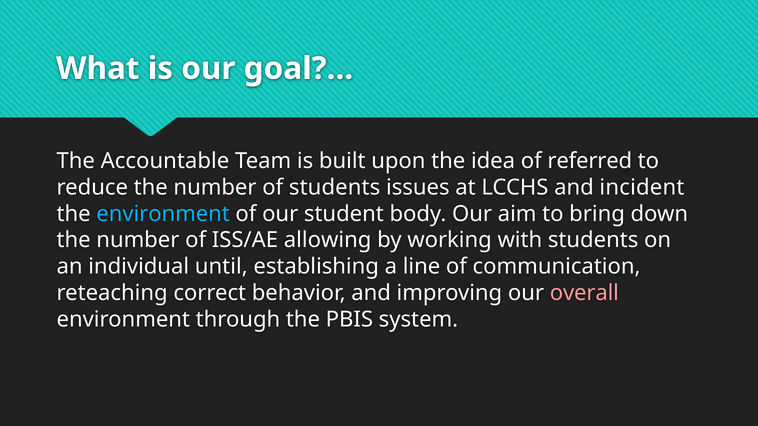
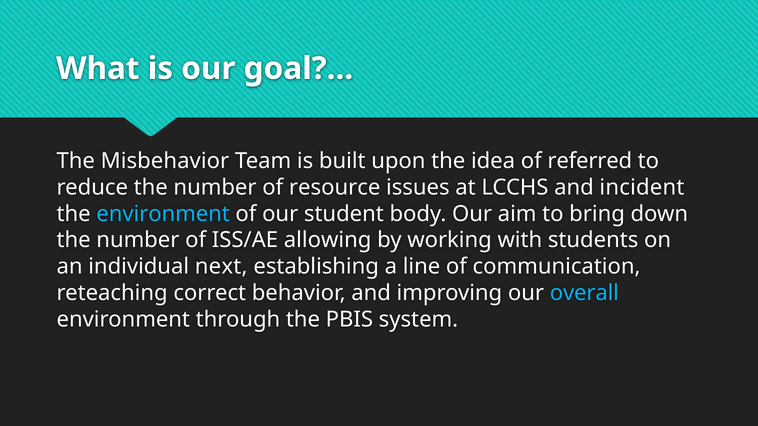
Accountable: Accountable -> Misbehavior
of students: students -> resource
until: until -> next
overall colour: pink -> light blue
